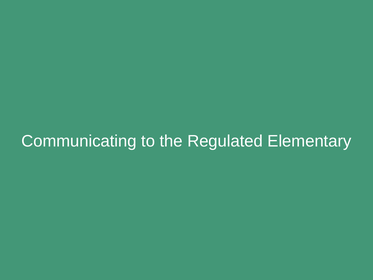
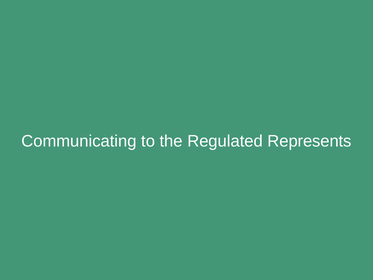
Elementary: Elementary -> Represents
